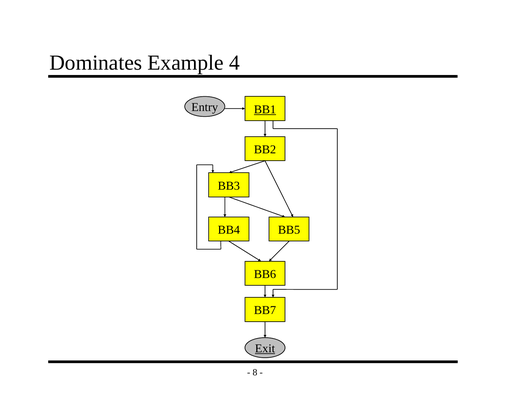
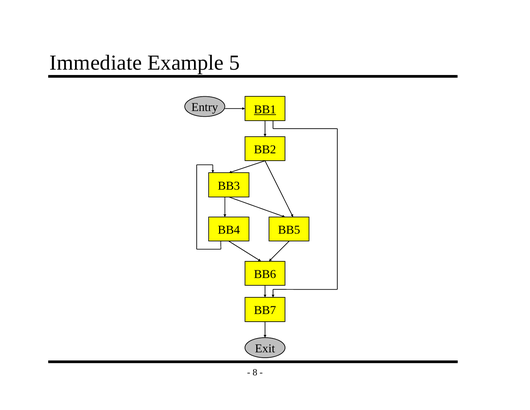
Dominates: Dominates -> Immediate
4: 4 -> 5
Exit underline: present -> none
